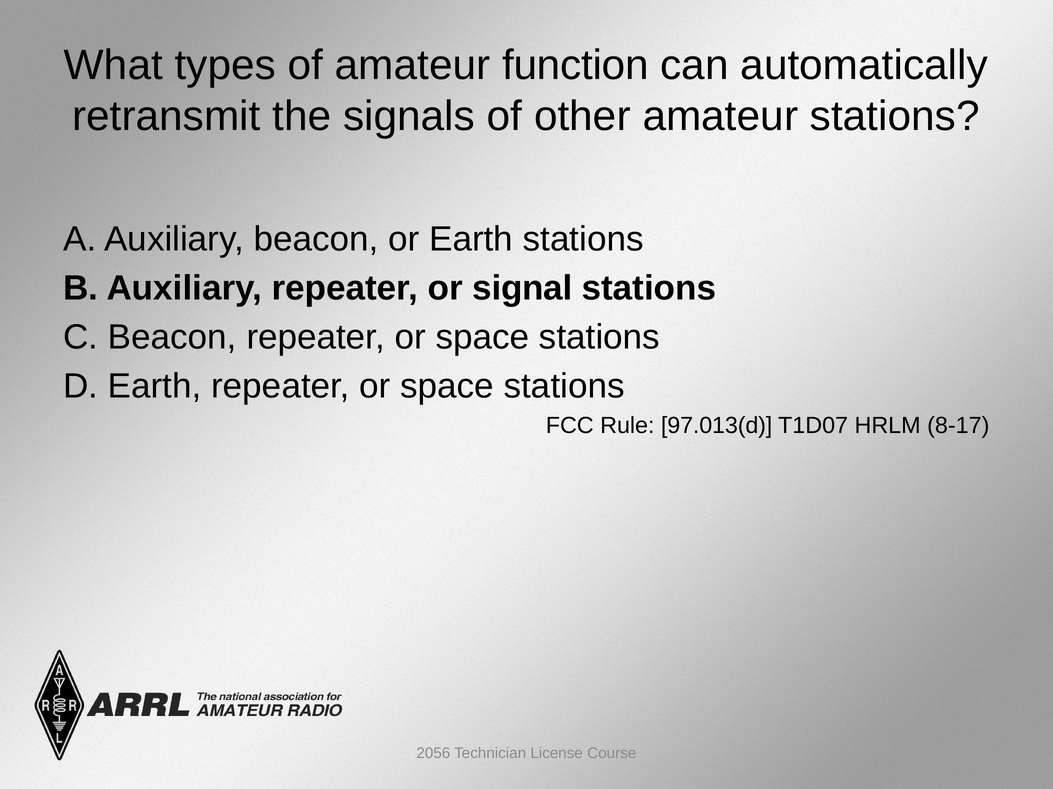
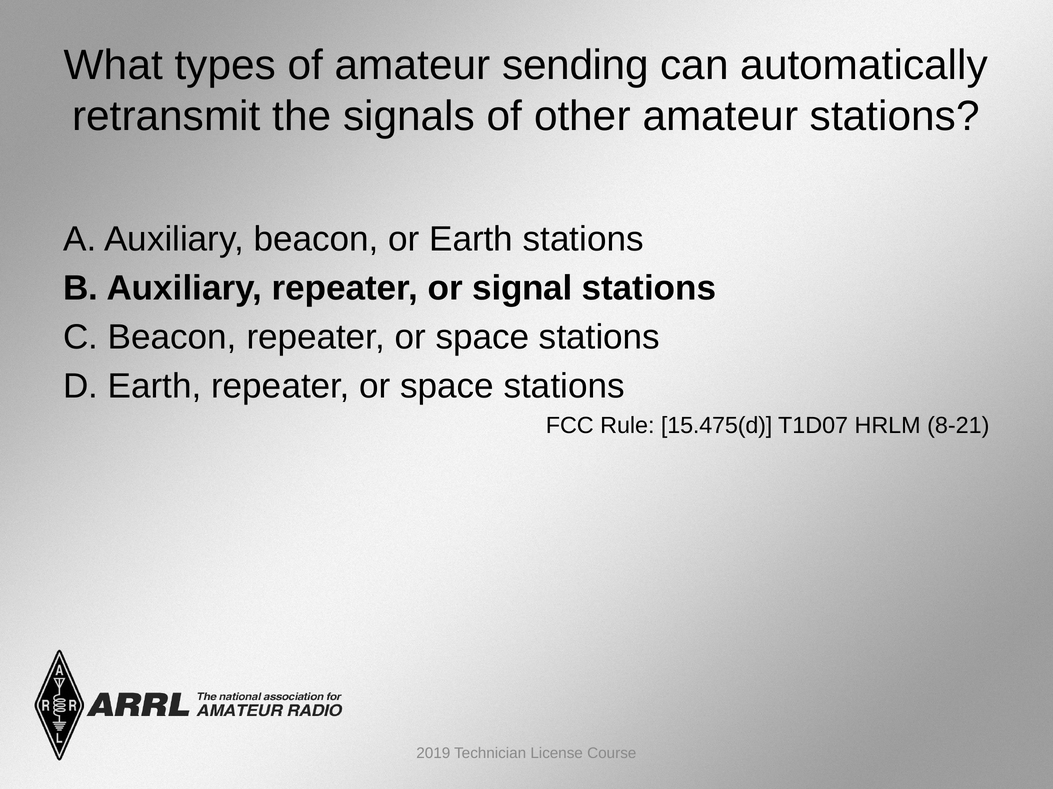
function: function -> sending
97.013(d: 97.013(d -> 15.475(d
8-17: 8-17 -> 8-21
2056: 2056 -> 2019
